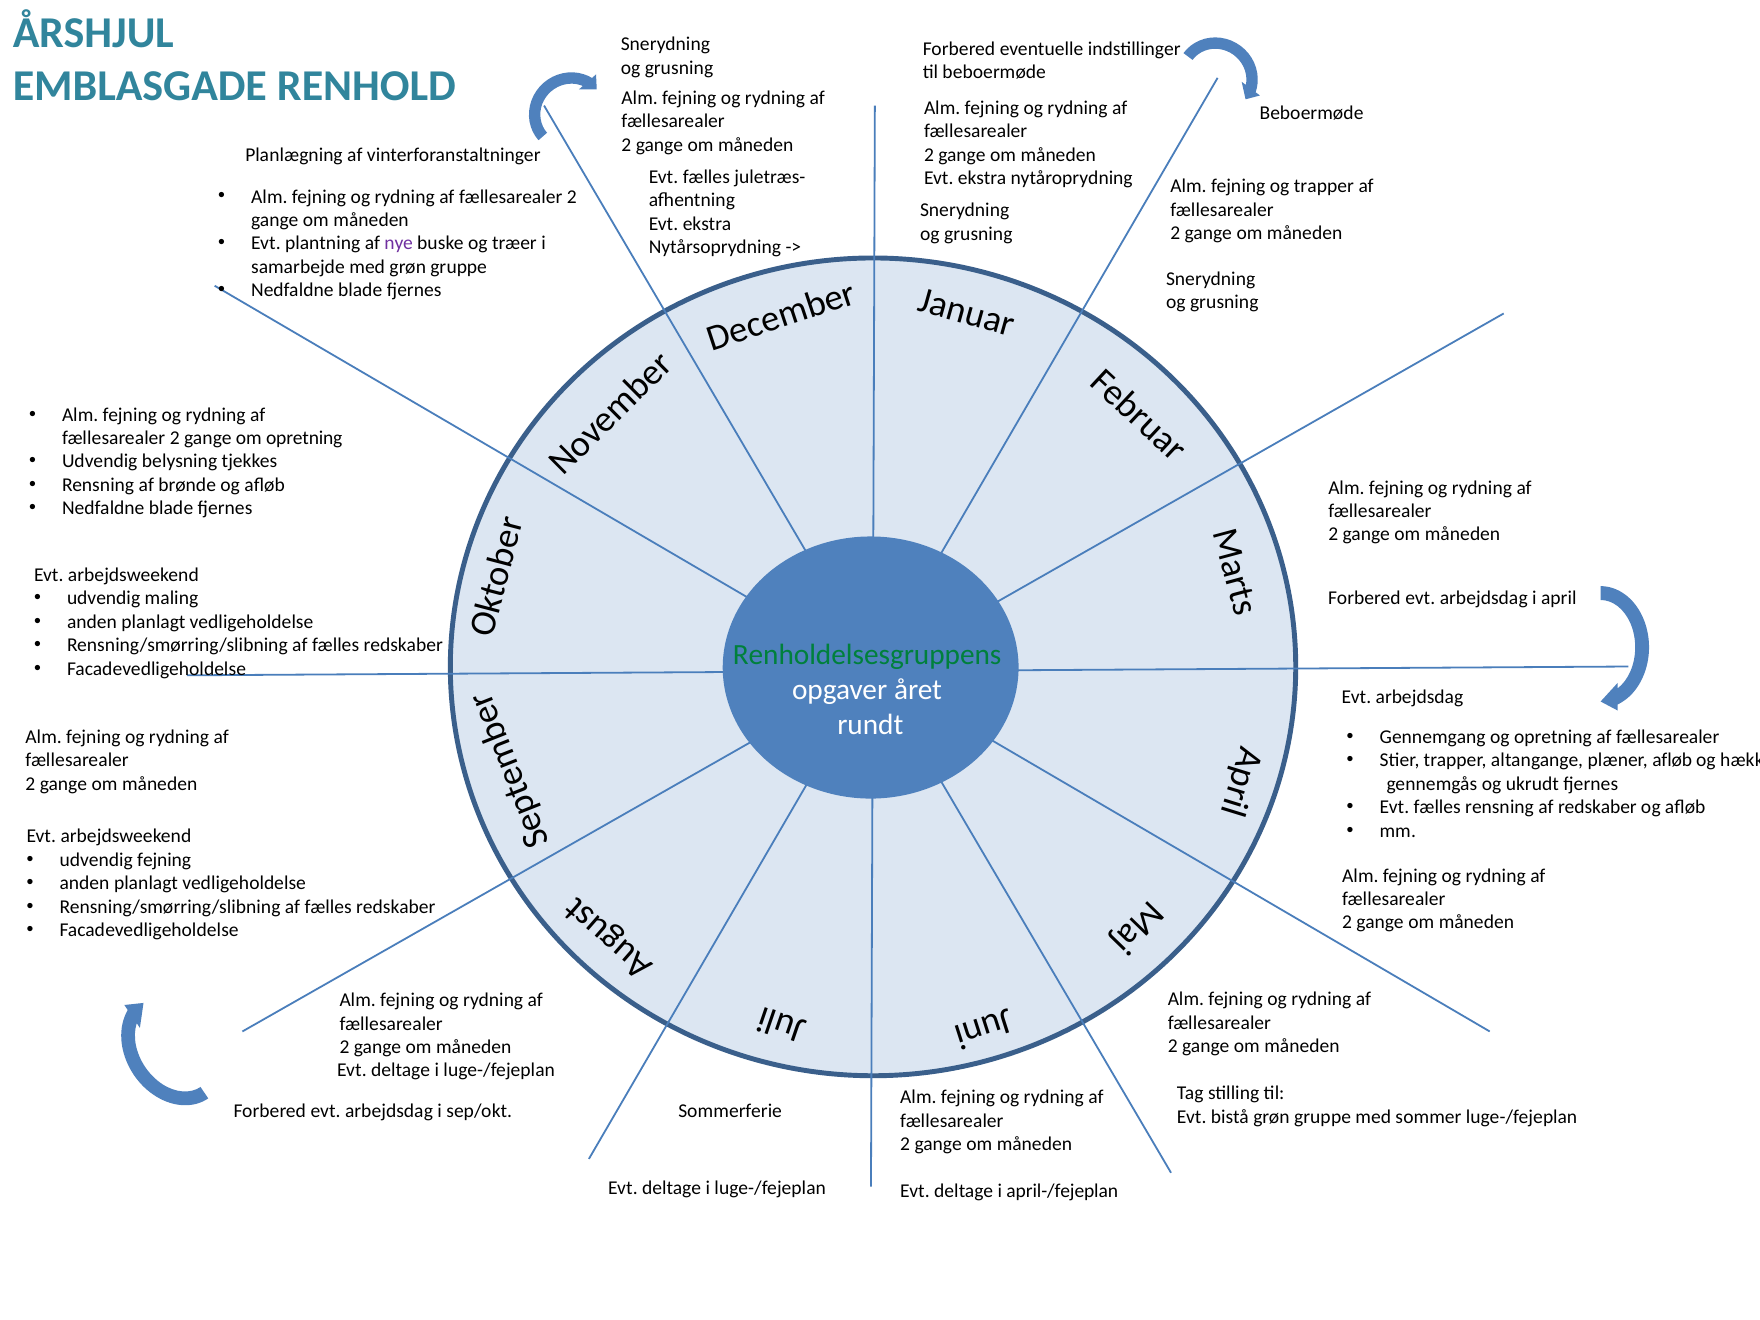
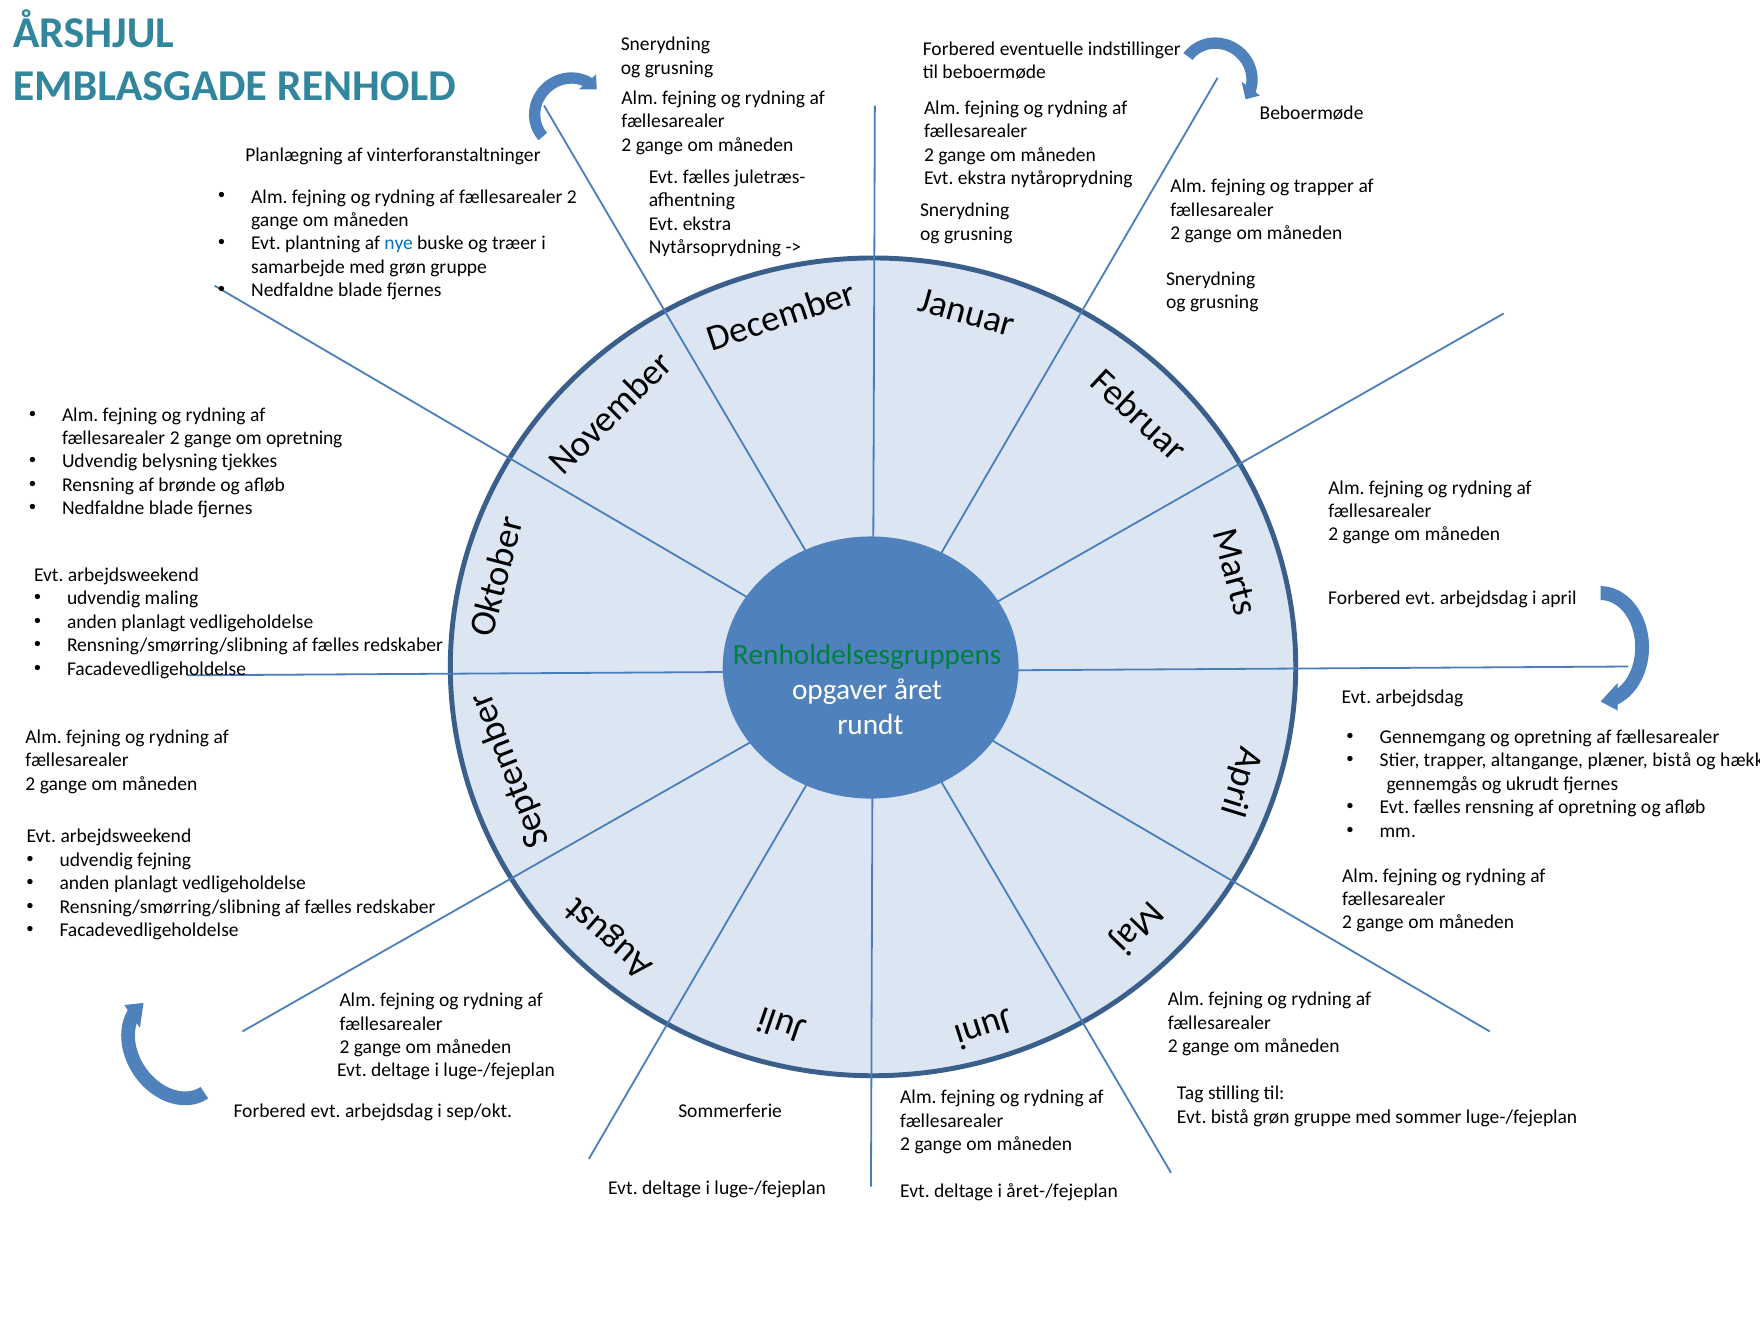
nye colour: purple -> blue
plæner afløb: afløb -> bistå
af redskaber: redskaber -> opretning
april-/fejeplan: april-/fejeplan -> året-/fejeplan
